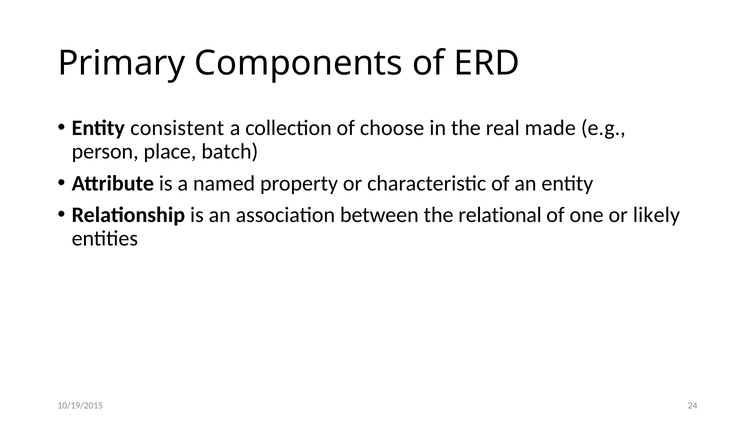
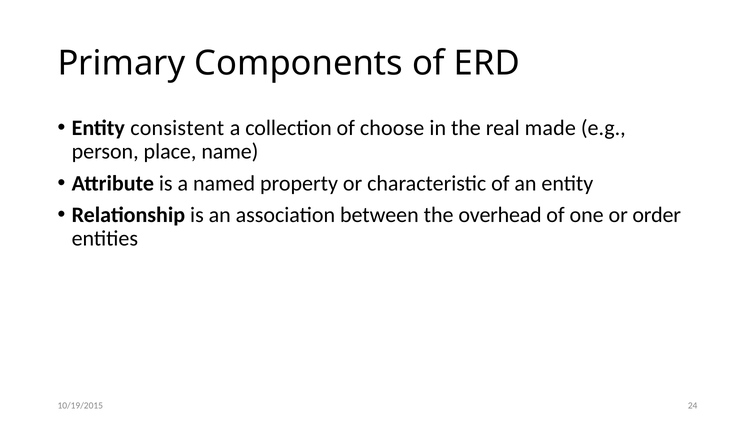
batch: batch -> name
relational: relational -> overhead
likely: likely -> order
